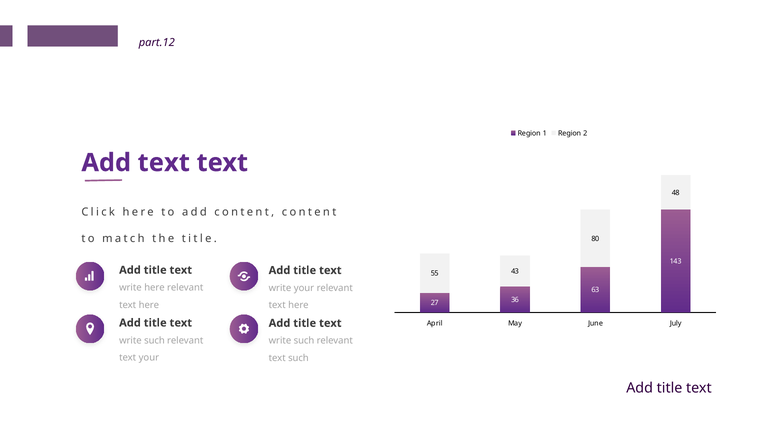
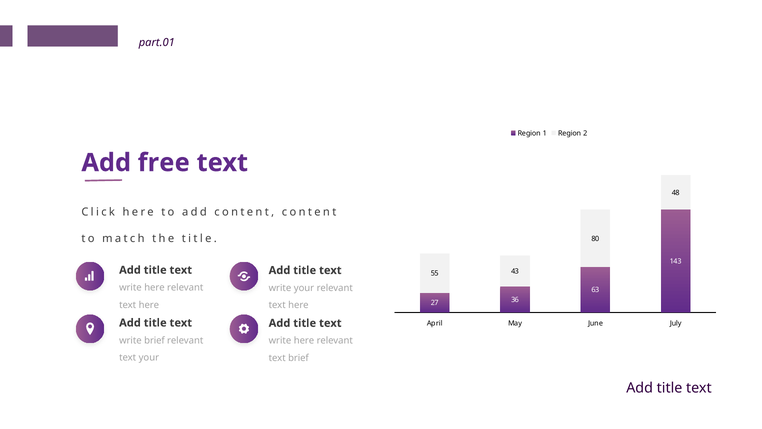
part.12: part.12 -> part.01
Add text: text -> free
such at (154, 340): such -> brief
such at (304, 340): such -> here
text such: such -> brief
